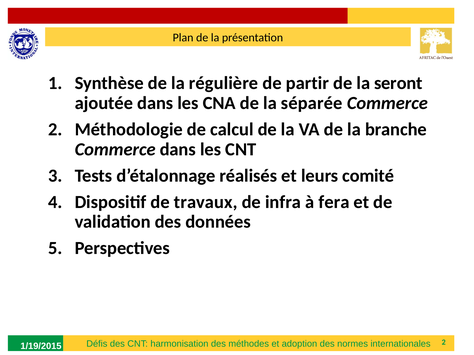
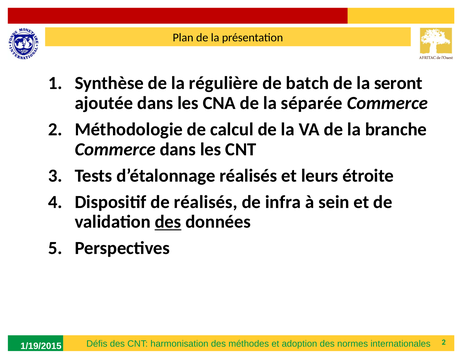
partir: partir -> batch
comité: comité -> étroite
de travaux: travaux -> réalisés
fera: fera -> sein
des at (168, 222) underline: none -> present
